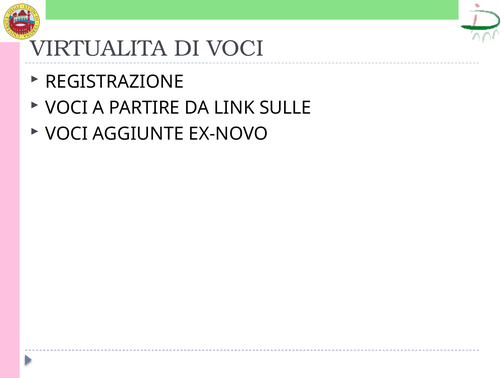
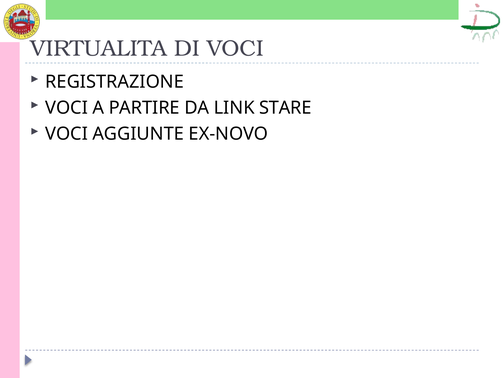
SULLE: SULLE -> STARE
